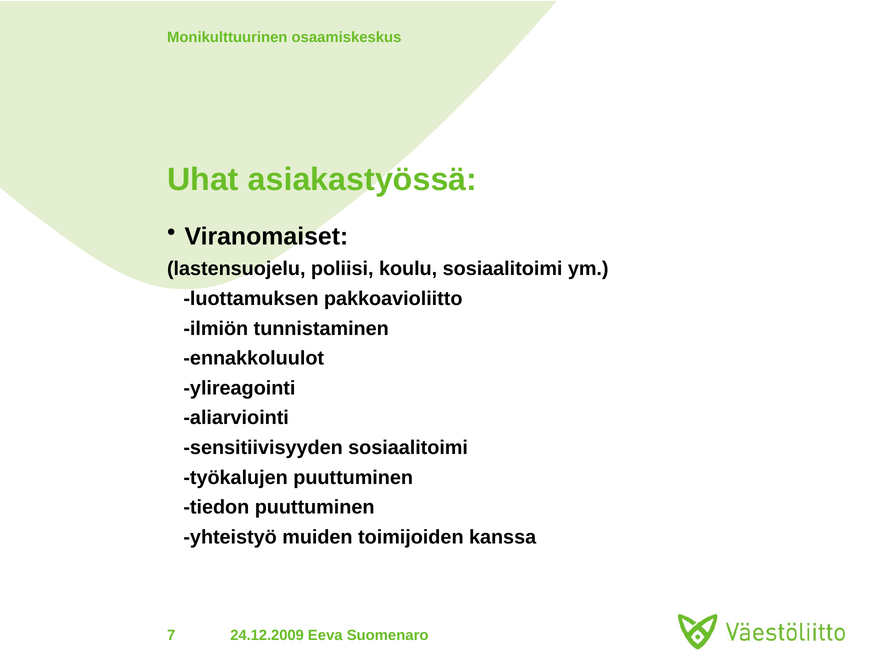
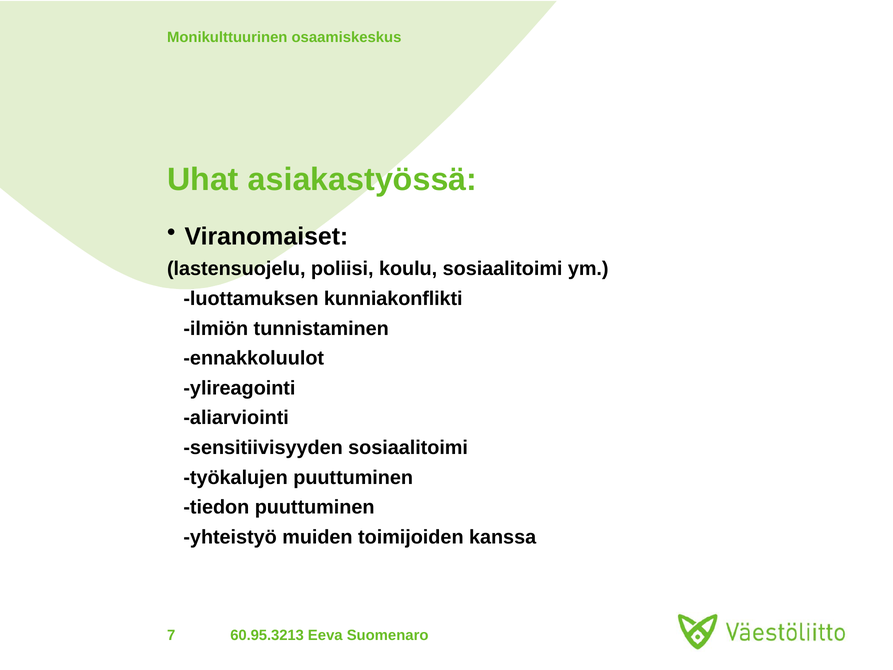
pakkoavioliitto: pakkoavioliitto -> kunniakonflikti
24.12.2009: 24.12.2009 -> 60.95.3213
